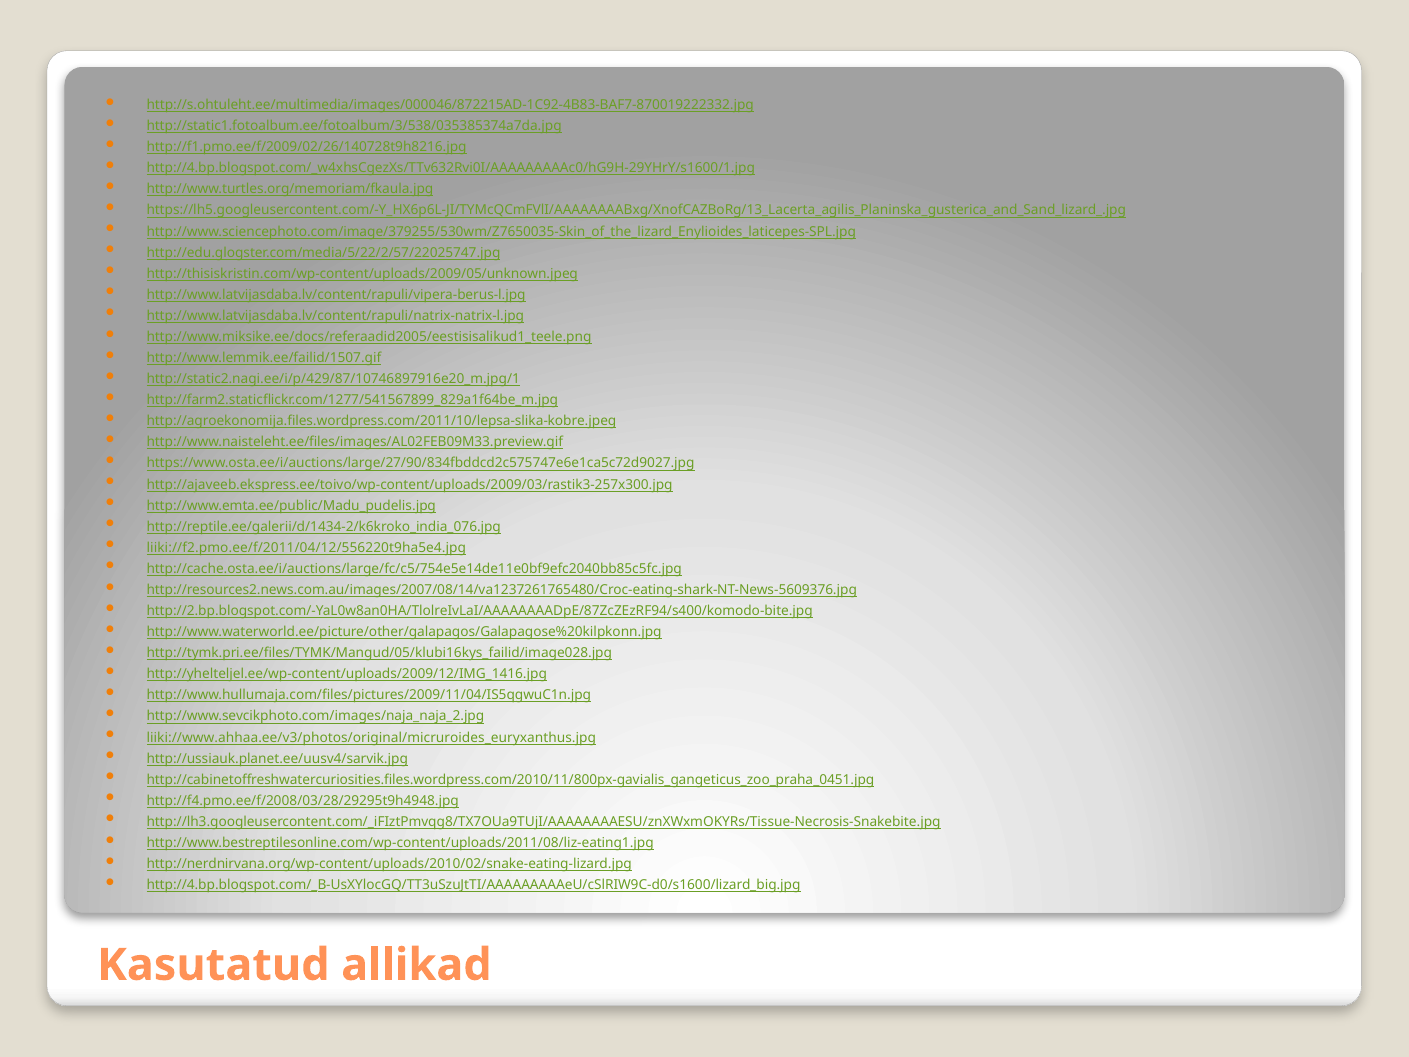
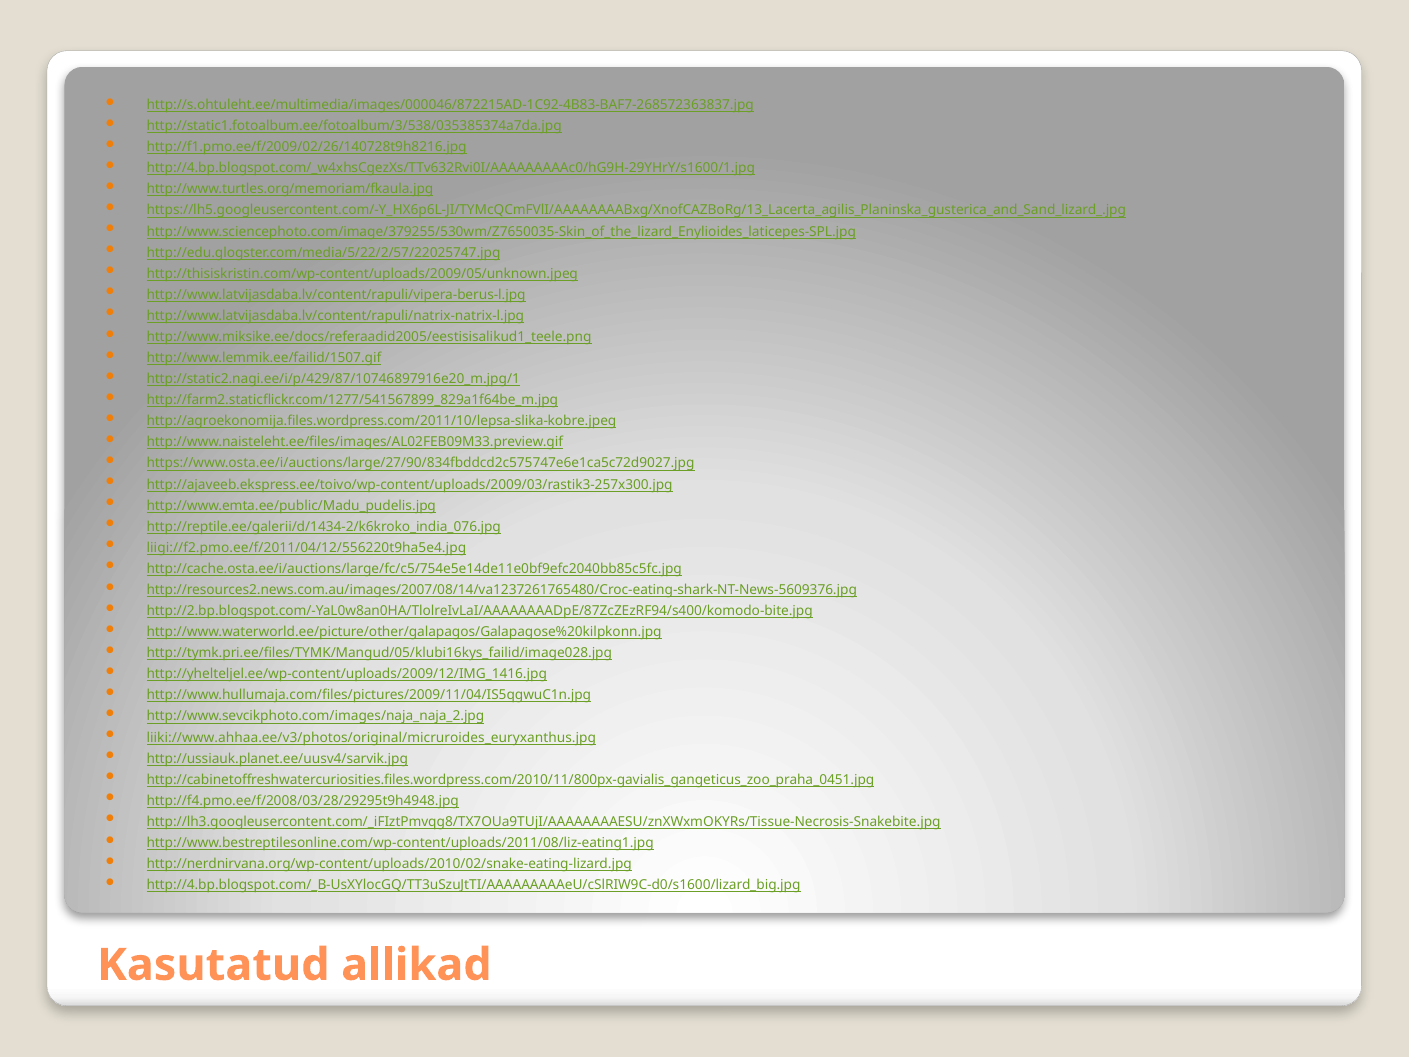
http://s.ohtuleht.ee/multimedia/images/000046/872215AD-1C92-4B83-BAF7-870019222332.jpg: http://s.ohtuleht.ee/multimedia/images/000046/872215AD-1C92-4B83-BAF7-870019222332.jpg -> http://s.ohtuleht.ee/multimedia/images/000046/872215AD-1C92-4B83-BAF7-268572363837.jpg
liiki://f2.pmo.ee/f/2011/04/12/556220t9ha5e4.jpg: liiki://f2.pmo.ee/f/2011/04/12/556220t9ha5e4.jpg -> liigi://f2.pmo.ee/f/2011/04/12/556220t9ha5e4.jpg
